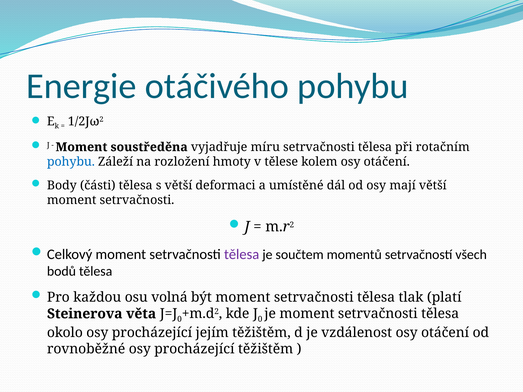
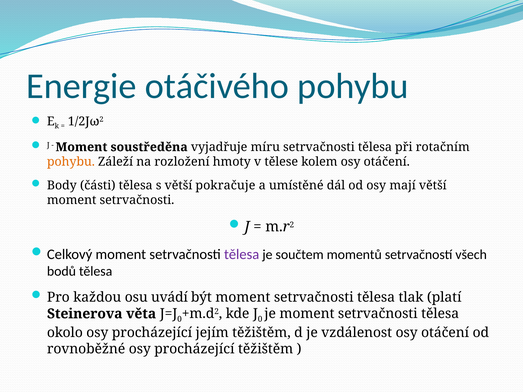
pohybu at (71, 162) colour: blue -> orange
deformaci: deformaci -> pokračuje
volná: volná -> uvádí
